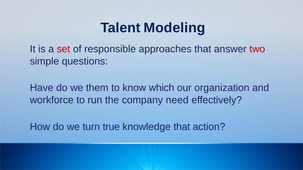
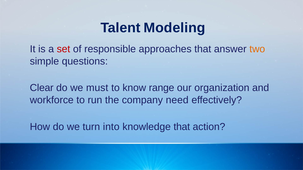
two colour: red -> orange
Have: Have -> Clear
them: them -> must
which: which -> range
true: true -> into
